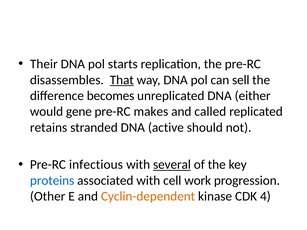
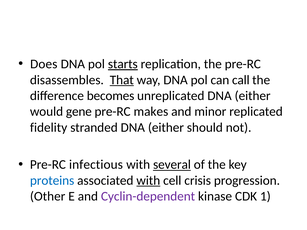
Their: Their -> Does
starts underline: none -> present
sell: sell -> call
called: called -> minor
retains: retains -> fidelity
stranded DNA active: active -> either
with at (148, 181) underline: none -> present
work: work -> crisis
Cyclin-dependent colour: orange -> purple
4: 4 -> 1
